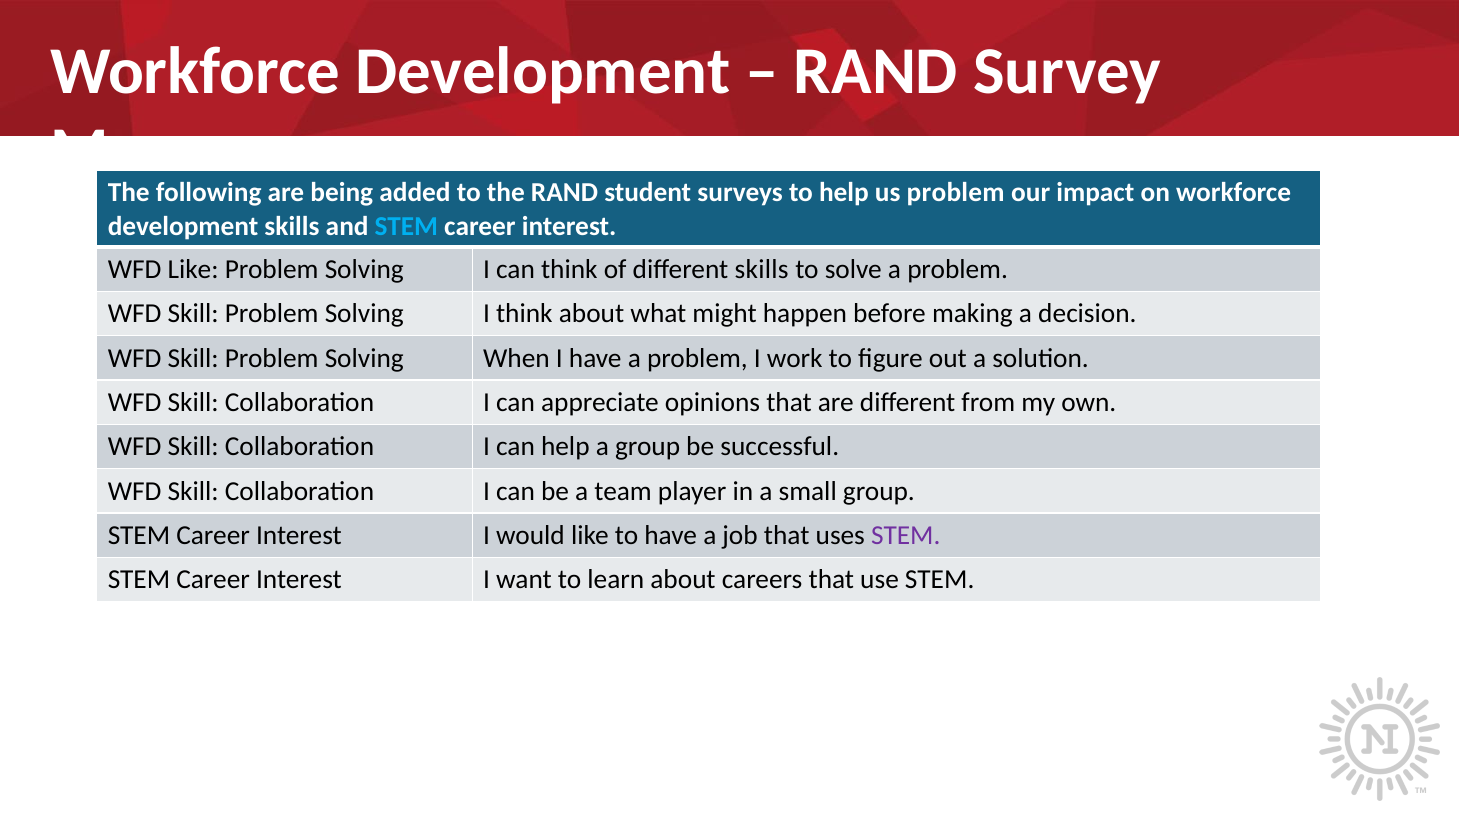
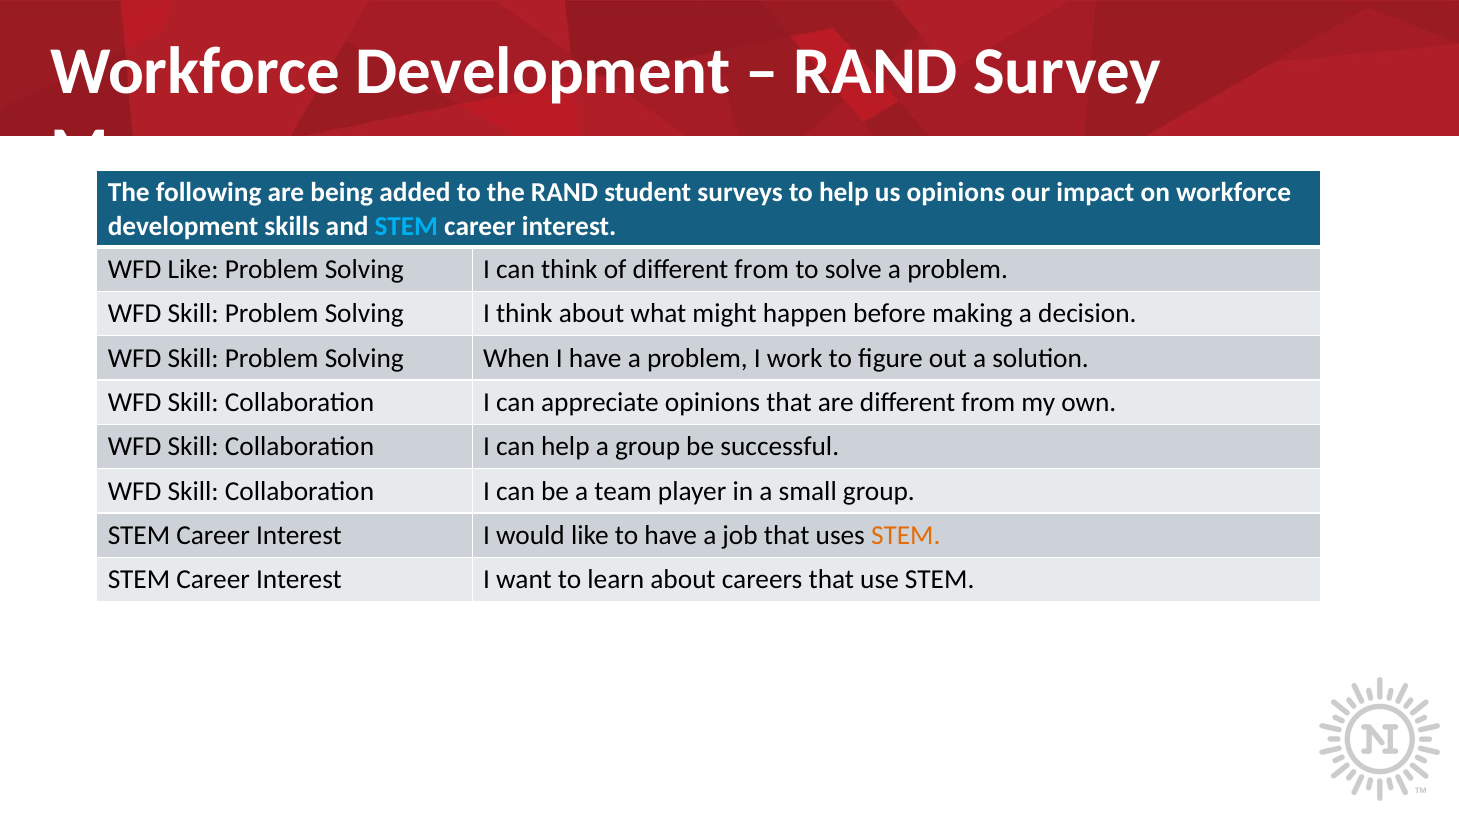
us problem: problem -> opinions
of different skills: skills -> from
STEM at (906, 536) colour: purple -> orange
